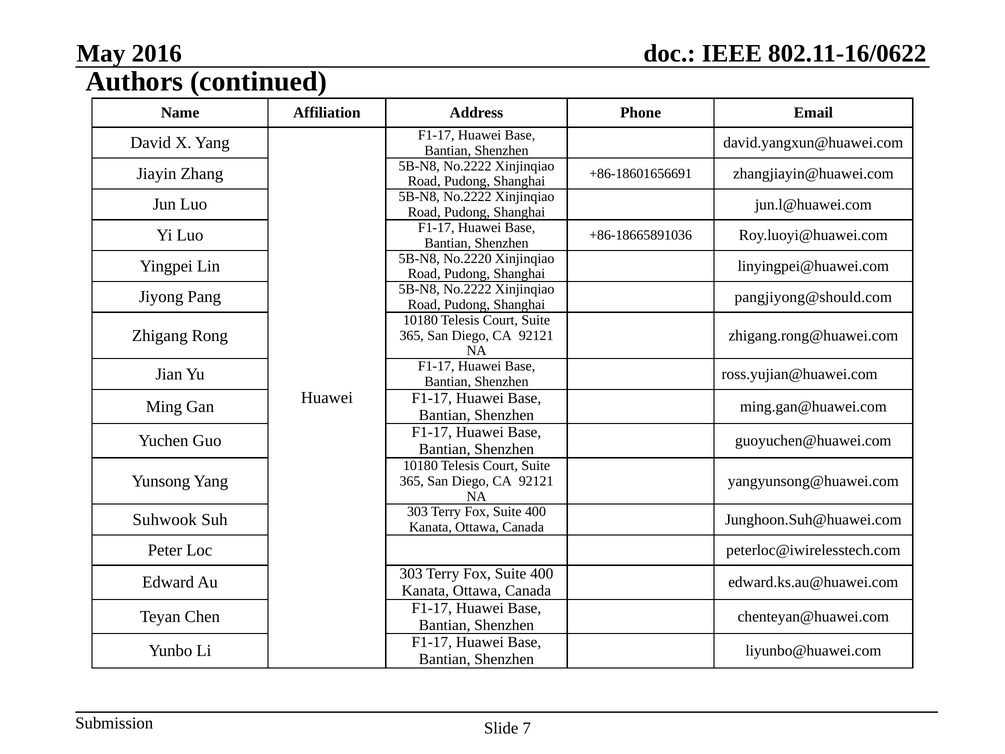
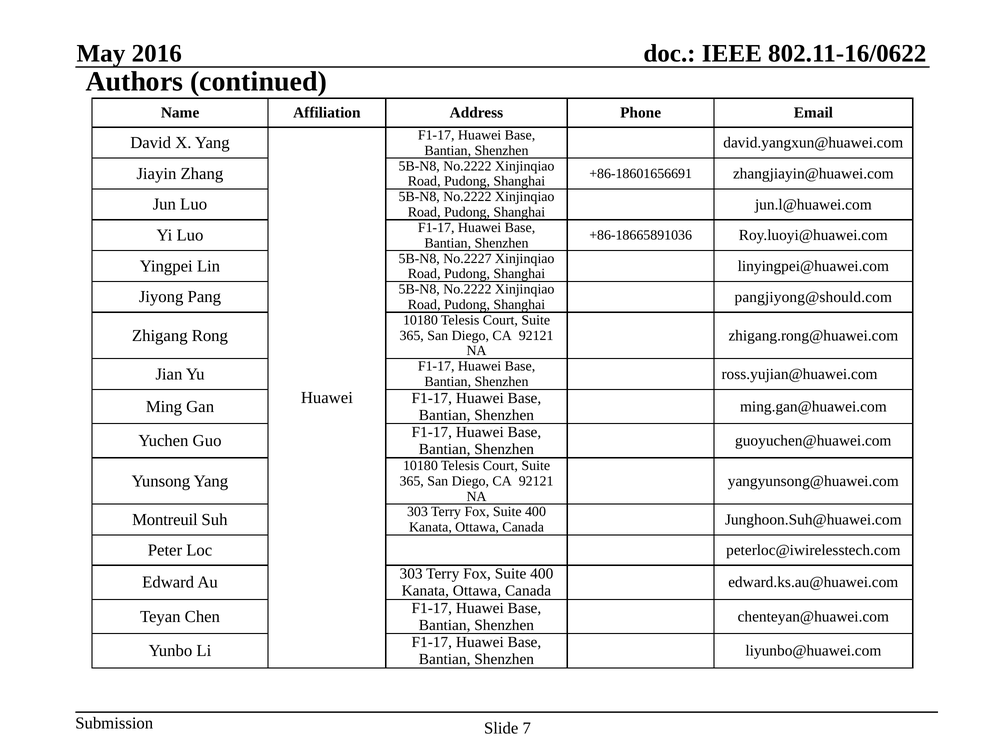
No.2220: No.2220 -> No.2227
Suhwook: Suhwook -> Montreuil
